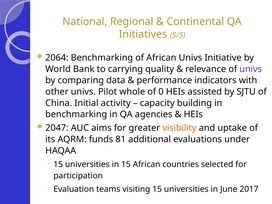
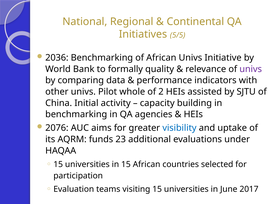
2064: 2064 -> 2036
carrying: carrying -> formally
0: 0 -> 2
2047: 2047 -> 2076
visibility colour: orange -> blue
81: 81 -> 23
